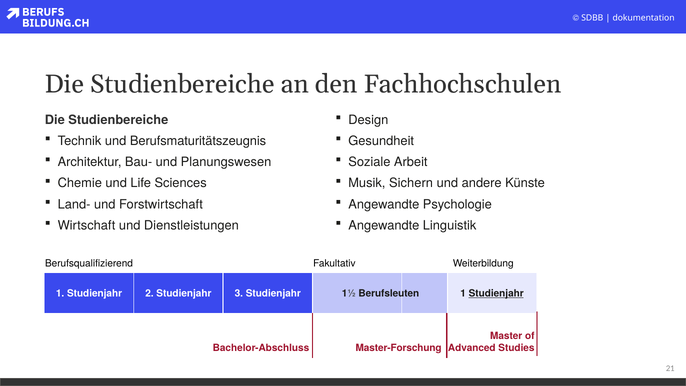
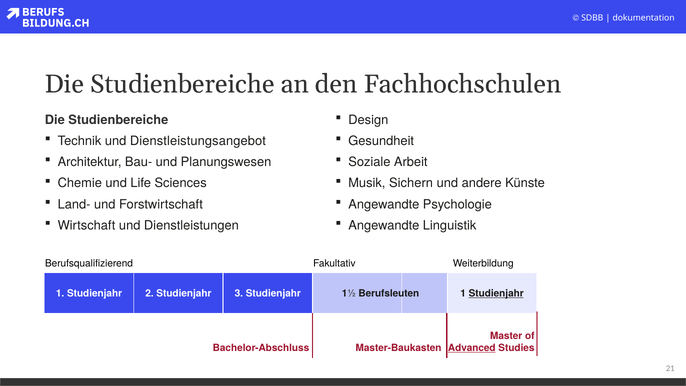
Berufsmaturitätszeugnis: Berufsmaturitätszeugnis -> Dienstleistungsangebot
Advanced underline: none -> present
Master-Forschung: Master-Forschung -> Master-Baukasten
